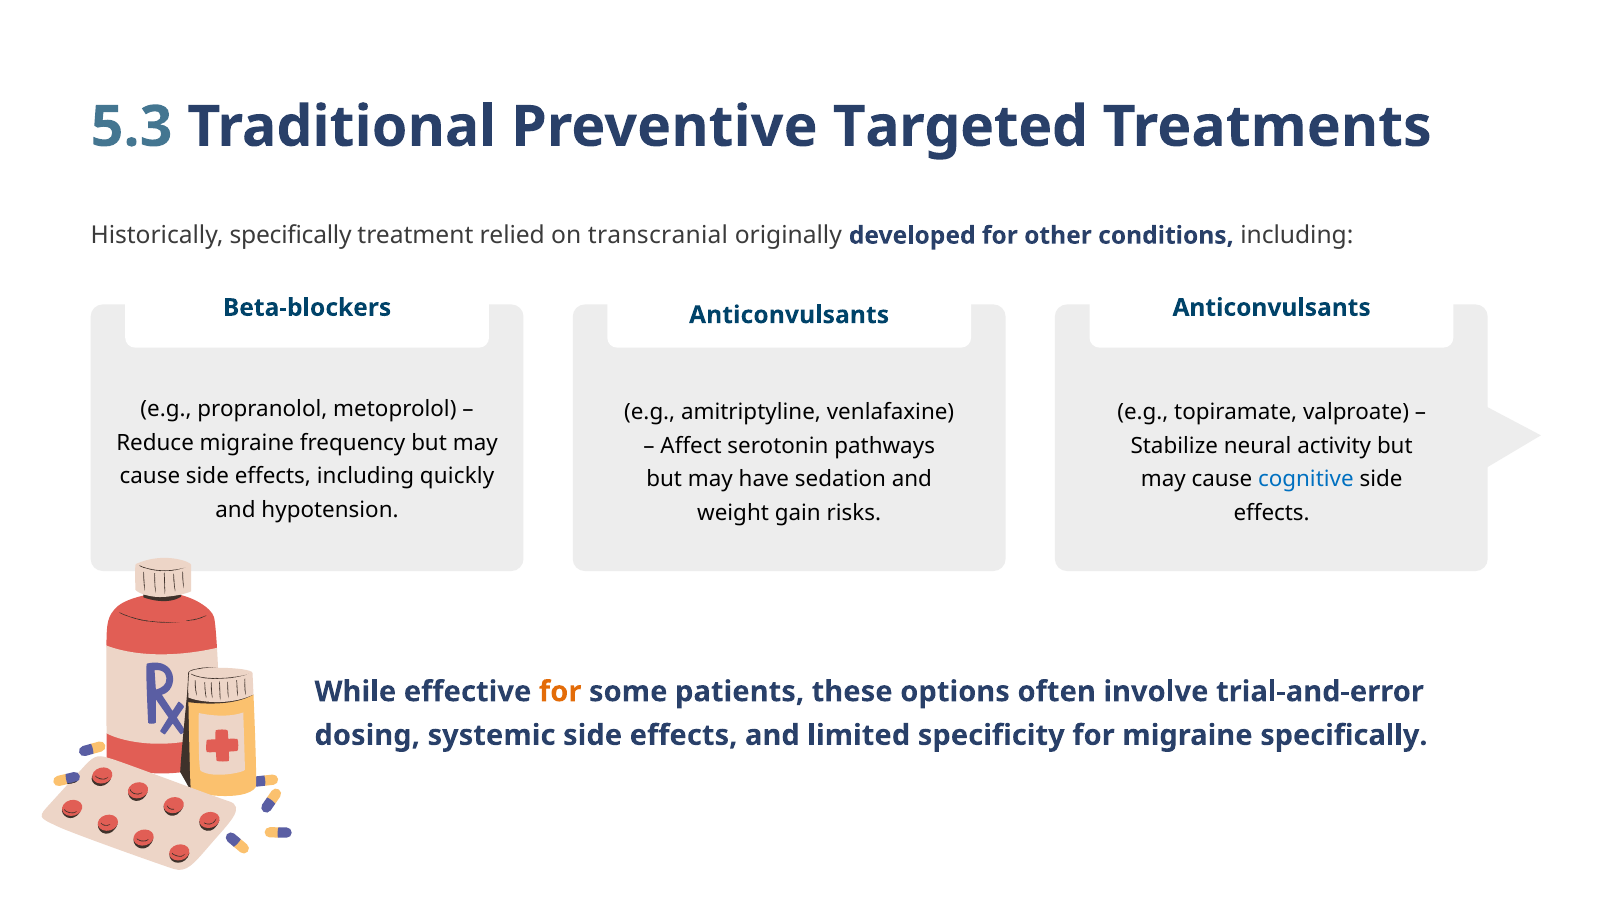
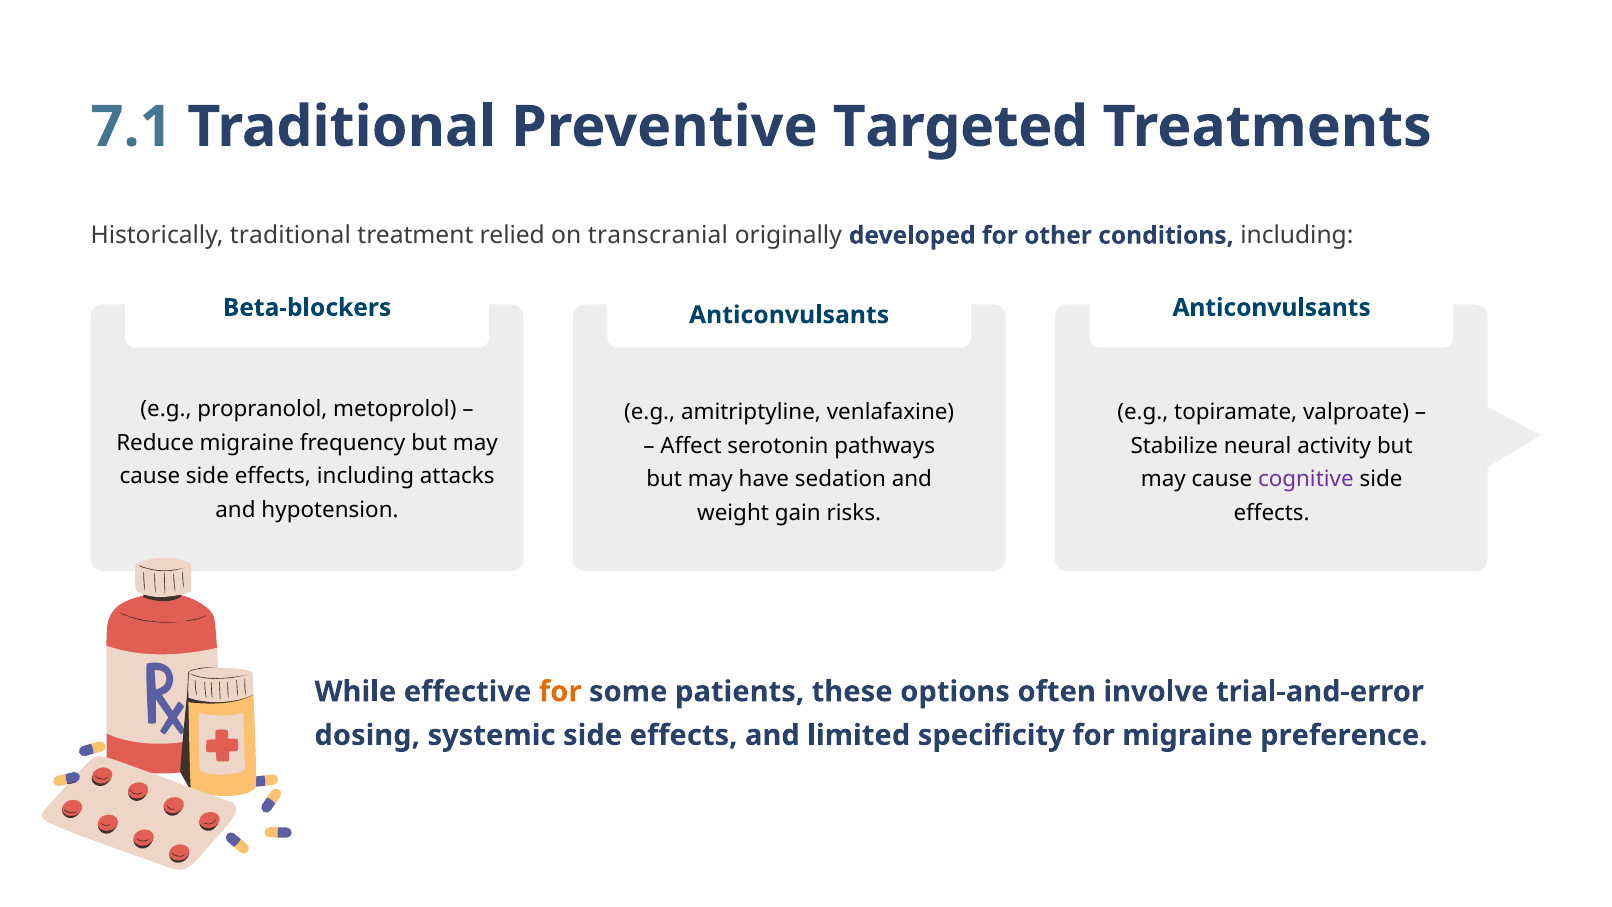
5.3: 5.3 -> 7.1
Historically specifically: specifically -> traditional
quickly: quickly -> attacks
cognitive colour: blue -> purple
migraine specifically: specifically -> preference
